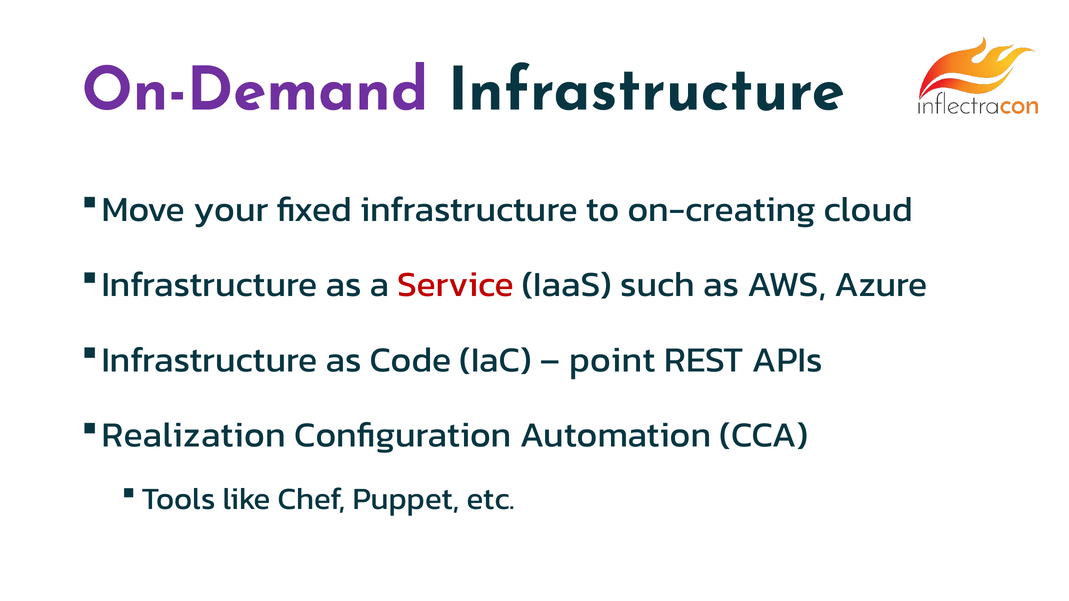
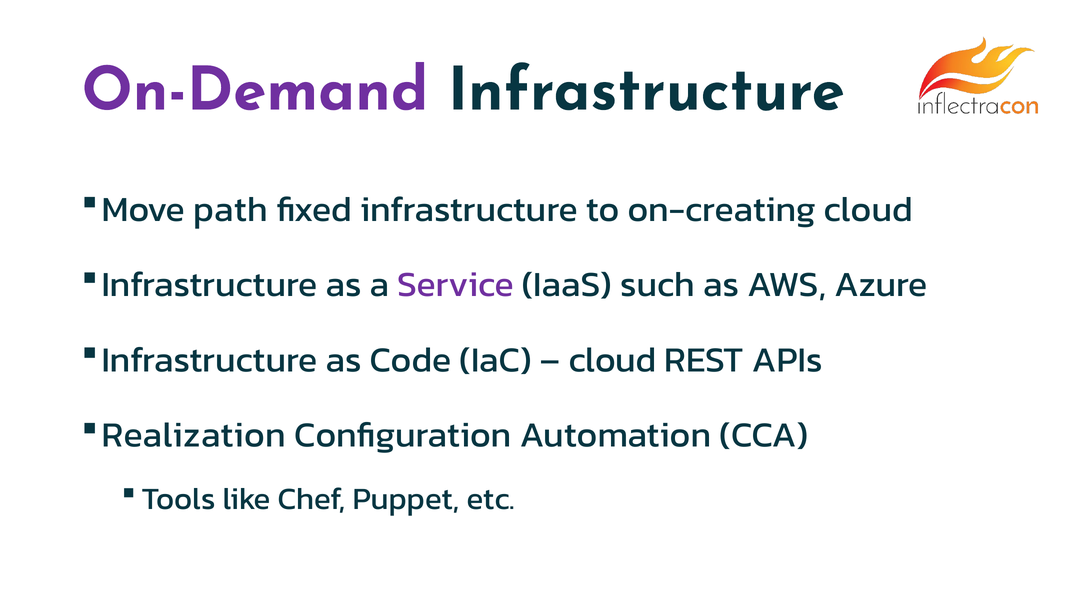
your: your -> path
Service colour: red -> purple
point at (612, 360): point -> cloud
